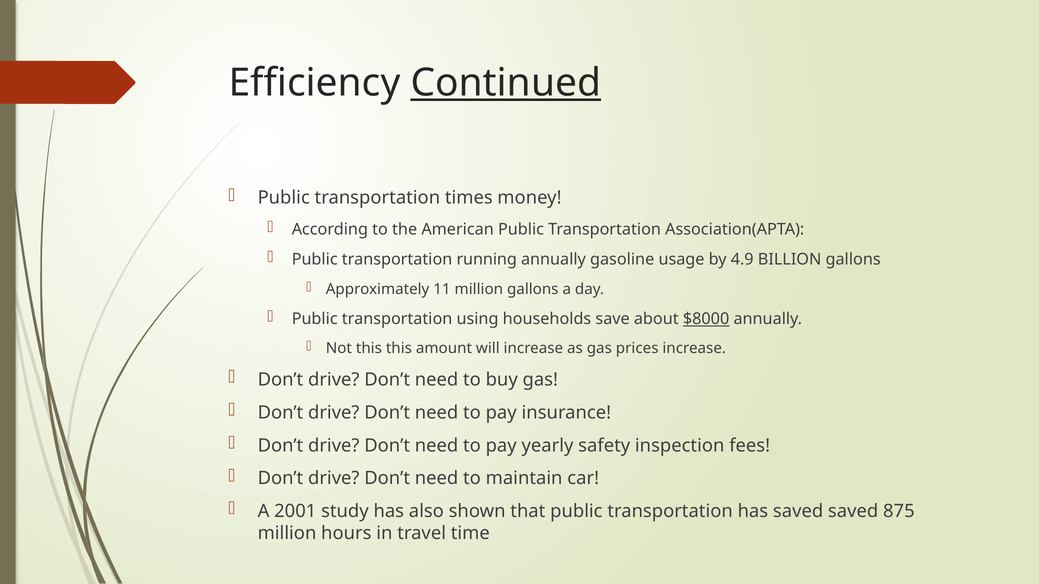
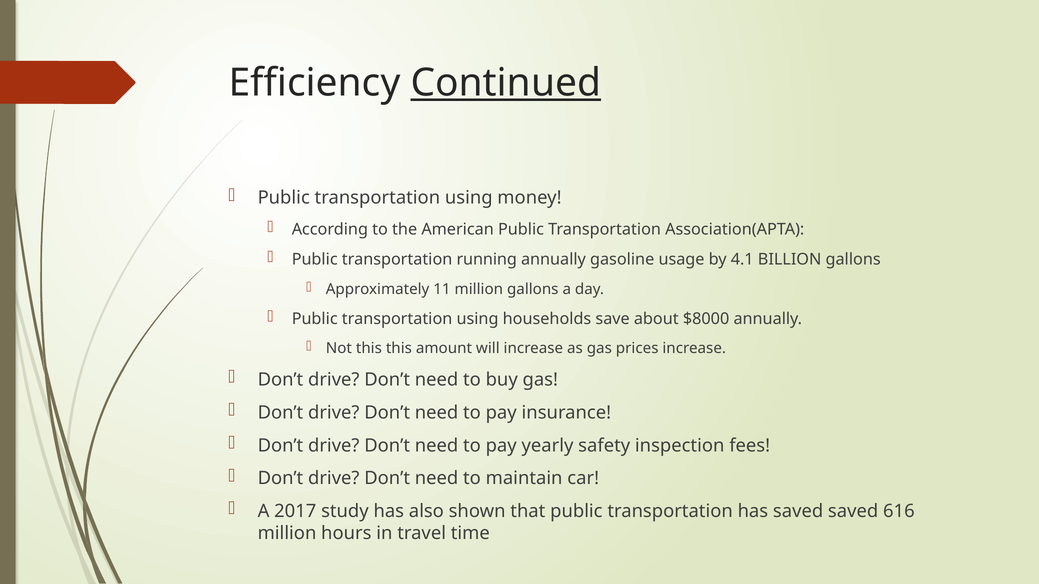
times at (469, 198): times -> using
4.9: 4.9 -> 4.1
$8000 underline: present -> none
2001: 2001 -> 2017
875: 875 -> 616
